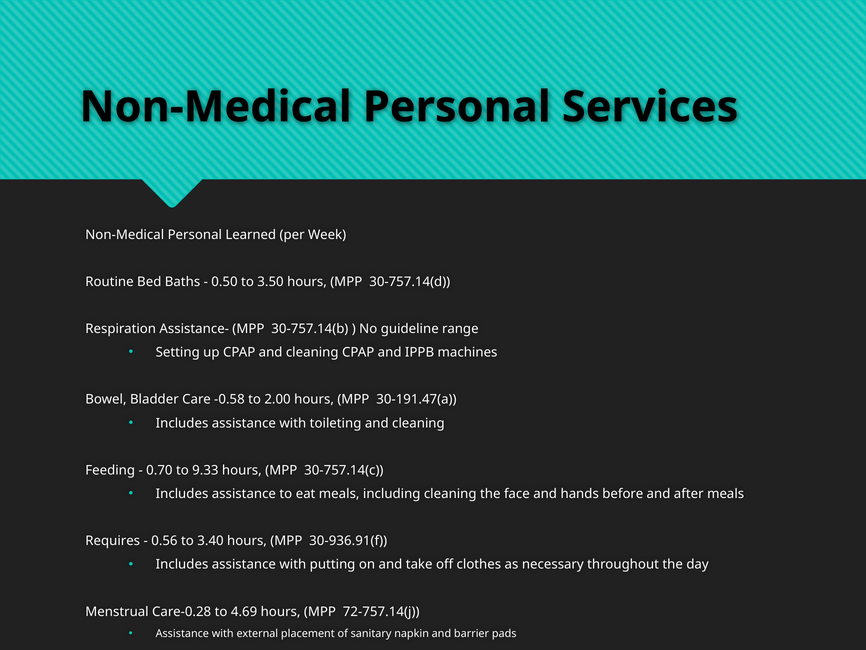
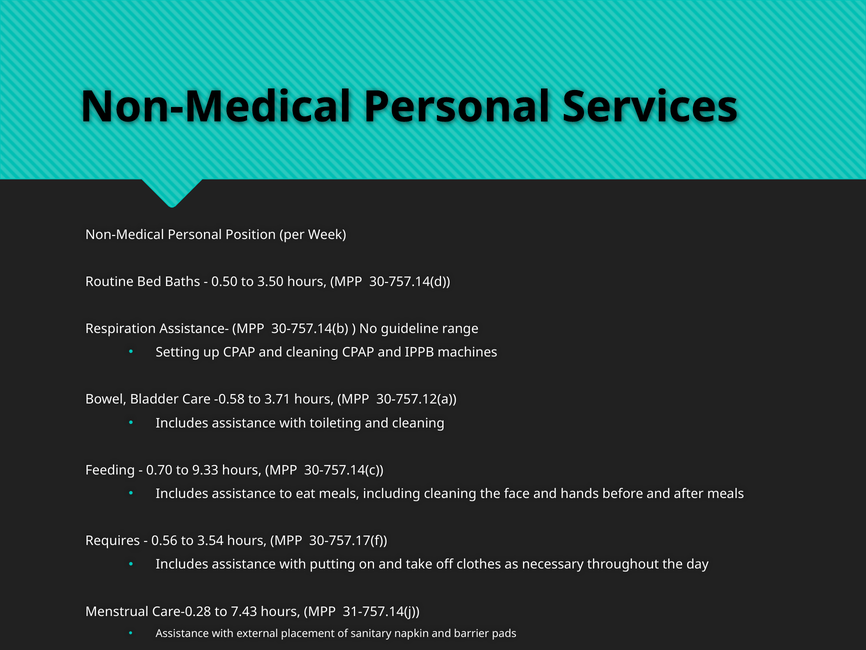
Learned: Learned -> Position
2.00: 2.00 -> 3.71
30-191.47(a: 30-191.47(a -> 30-757.12(a
3.40: 3.40 -> 3.54
30-936.91(f: 30-936.91(f -> 30-757.17(f
4.69: 4.69 -> 7.43
72-757.14(j: 72-757.14(j -> 31-757.14(j
